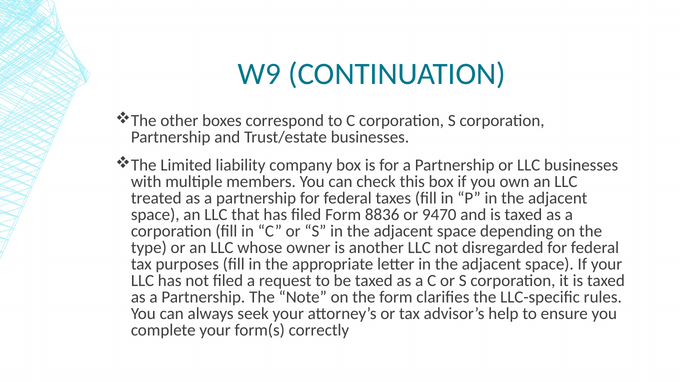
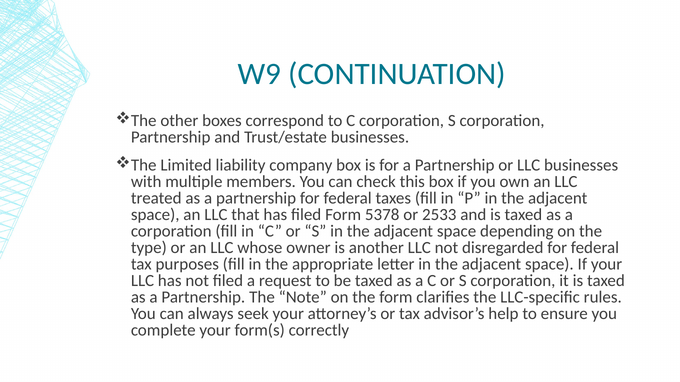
8836: 8836 -> 5378
9470: 9470 -> 2533
